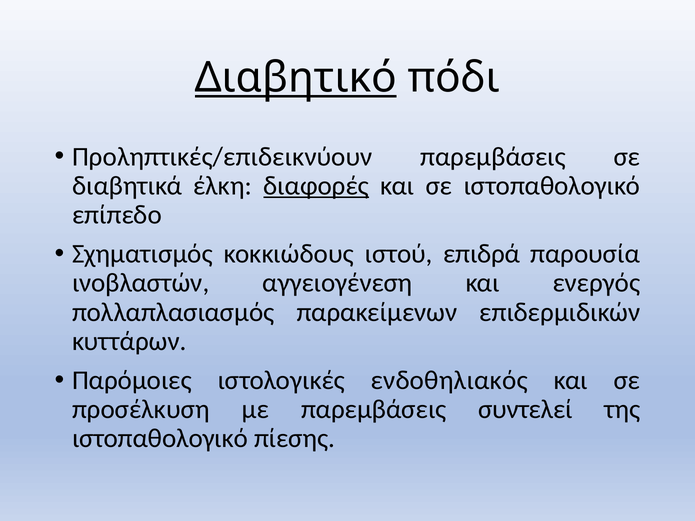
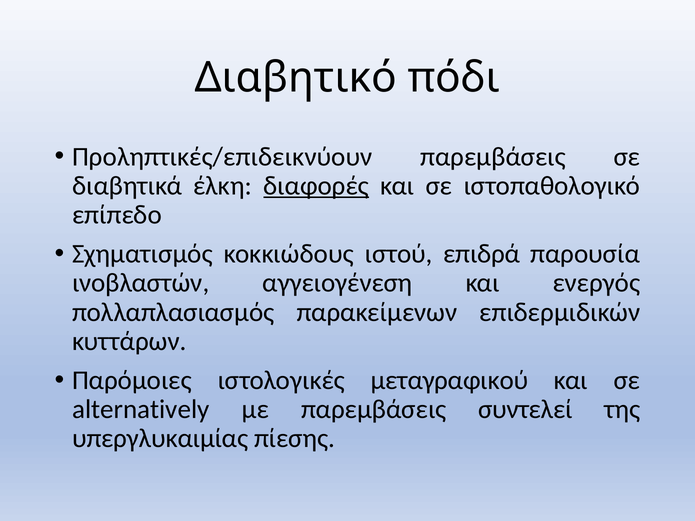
Διαβητικό underline: present -> none
ενδοθηλιακός: ενδοθηλιακός -> μεταγραφικού
προσέλκυση: προσέλκυση -> alternatively
ιστοπαθολογικό at (160, 439): ιστοπαθολογικό -> υπεργλυκαιμίας
